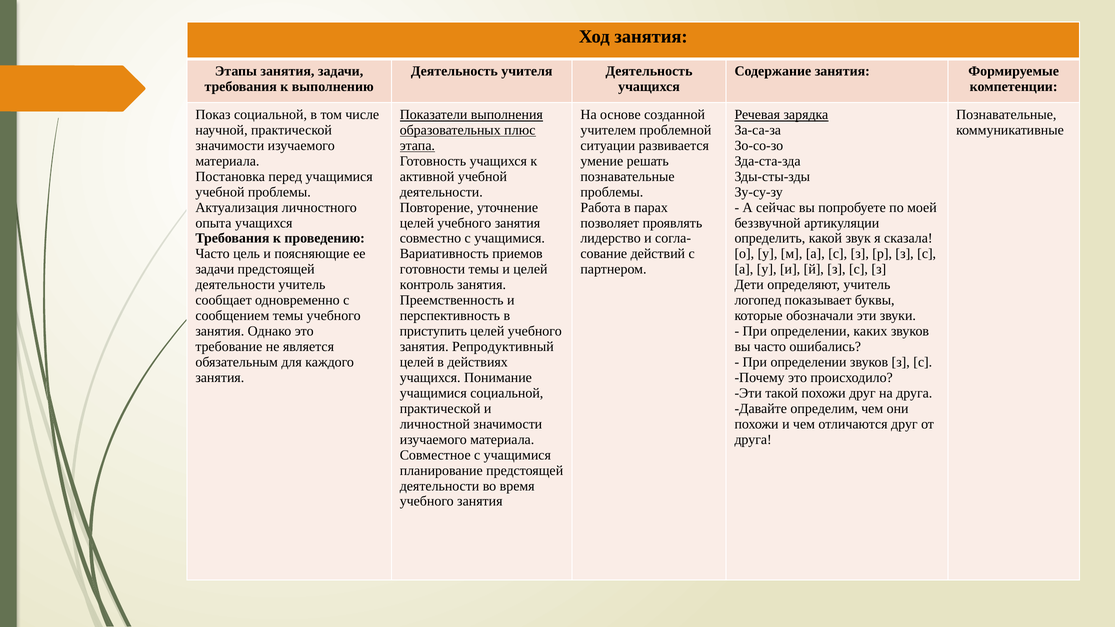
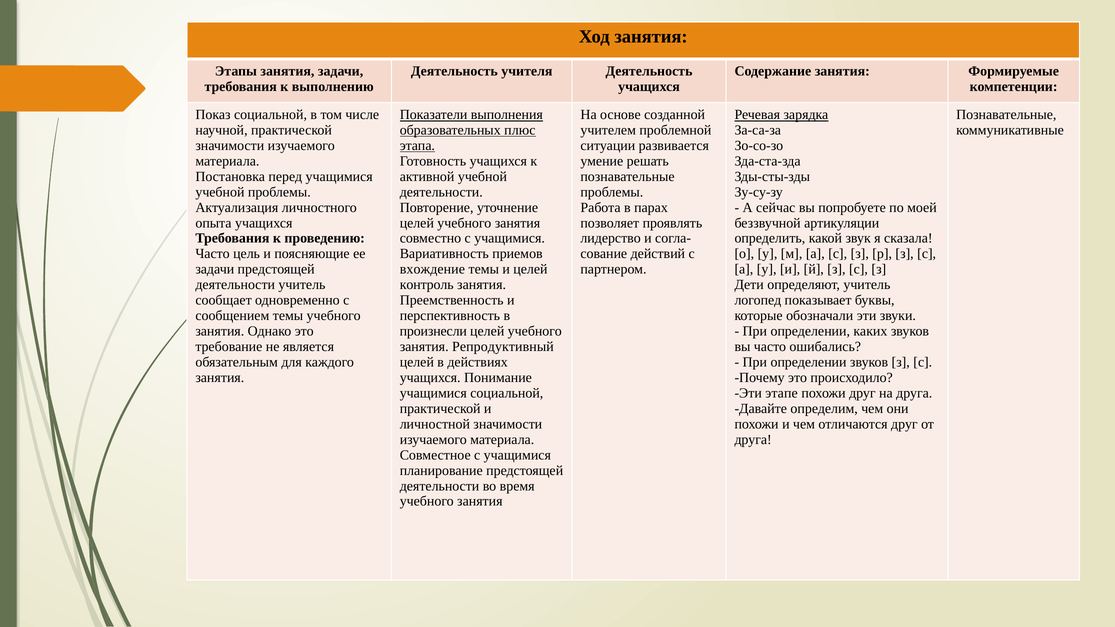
готовности: готовности -> вхождение
приступить: приступить -> произнесли
такой: такой -> этапе
